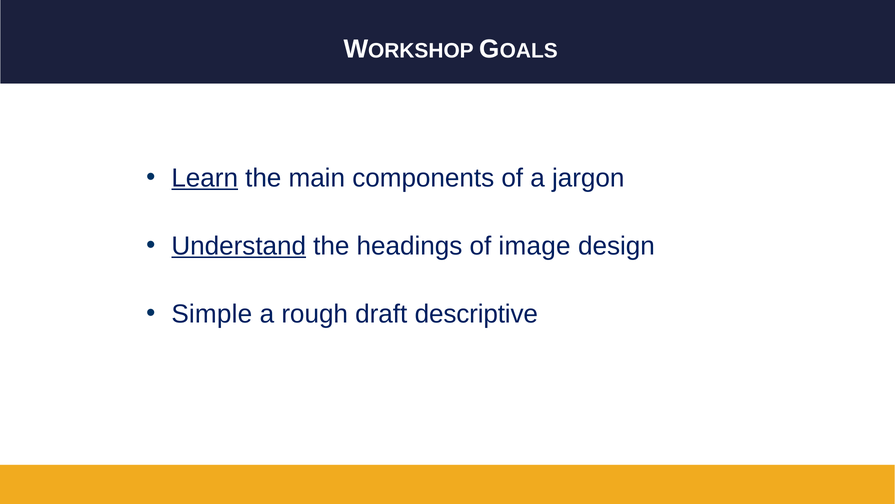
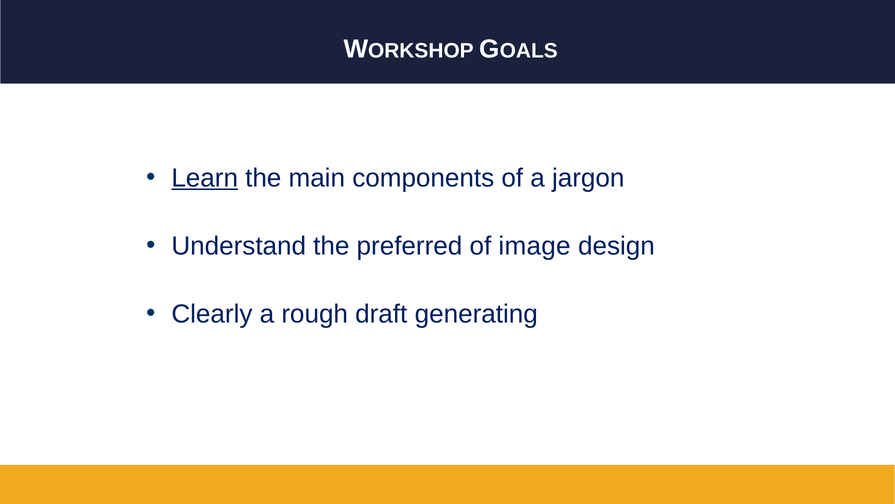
Understand underline: present -> none
headings: headings -> preferred
Simple: Simple -> Clearly
descriptive: descriptive -> generating
